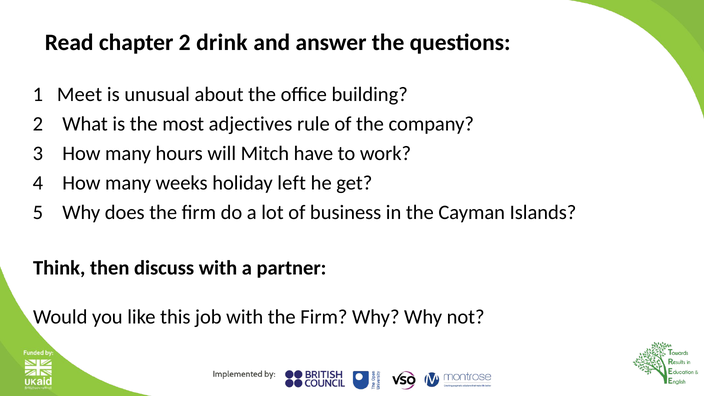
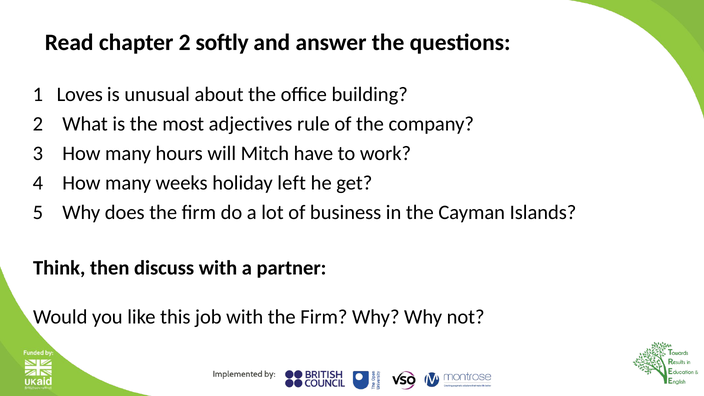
drink: drink -> softly
Meet: Meet -> Loves
